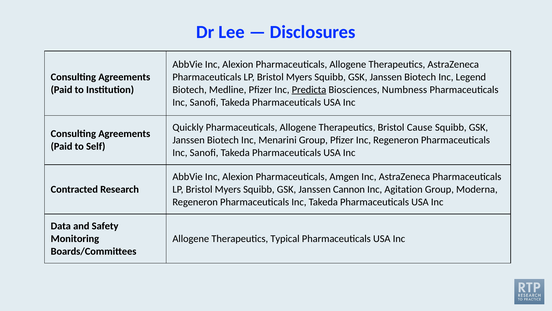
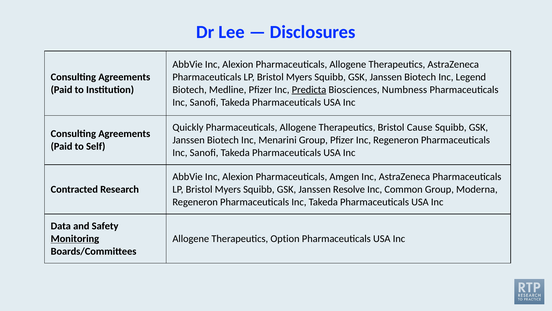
Cannon: Cannon -> Resolve
Agitation: Agitation -> Common
Monitoring underline: none -> present
Typical: Typical -> Option
